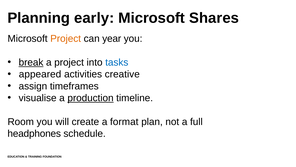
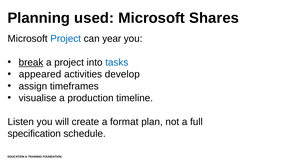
early: early -> used
Project at (66, 39) colour: orange -> blue
creative: creative -> develop
production underline: present -> none
Room: Room -> Listen
headphones: headphones -> specification
